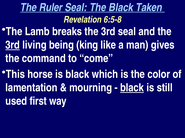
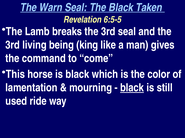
Ruler: Ruler -> Warn
6:5-8: 6:5-8 -> 6:5-5
3rd at (13, 45) underline: present -> none
first: first -> ride
